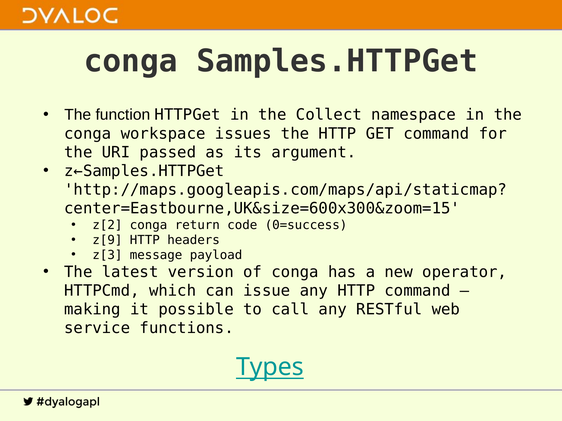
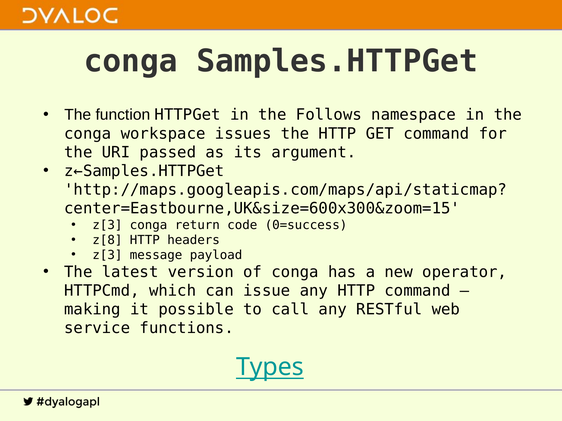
Collect: Collect -> Follows
z[2 at (107, 225): z[2 -> z[3
z[9: z[9 -> z[8
